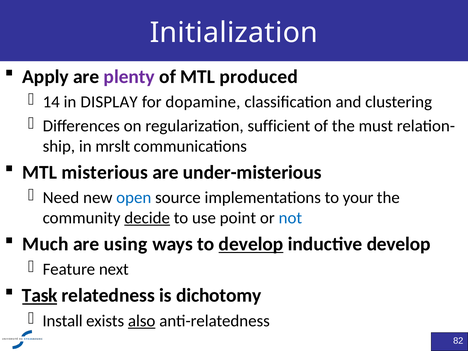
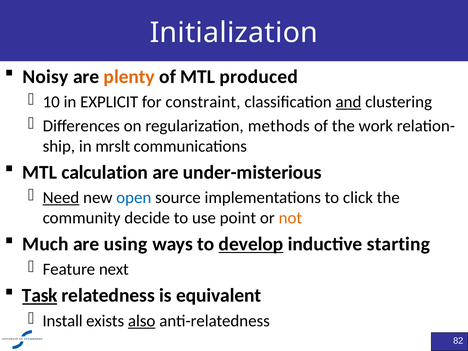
Apply: Apply -> Noisy
plenty colour: purple -> orange
14: 14 -> 10
DISPLAY: DISPLAY -> EXPLICIT
dopamine: dopamine -> constraint
and underline: none -> present
sufficient: sufficient -> methods
must: must -> work
misterious: misterious -> calculation
Need underline: none -> present
your: your -> click
decide underline: present -> none
not colour: blue -> orange
inductive develop: develop -> starting
dichotomy: dichotomy -> equivalent
